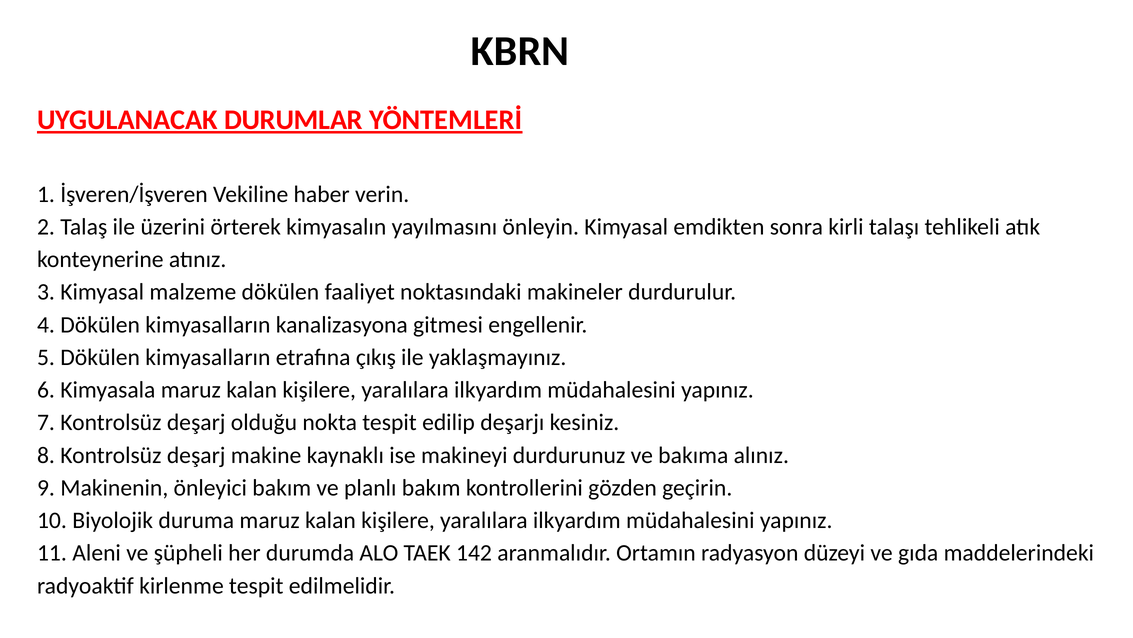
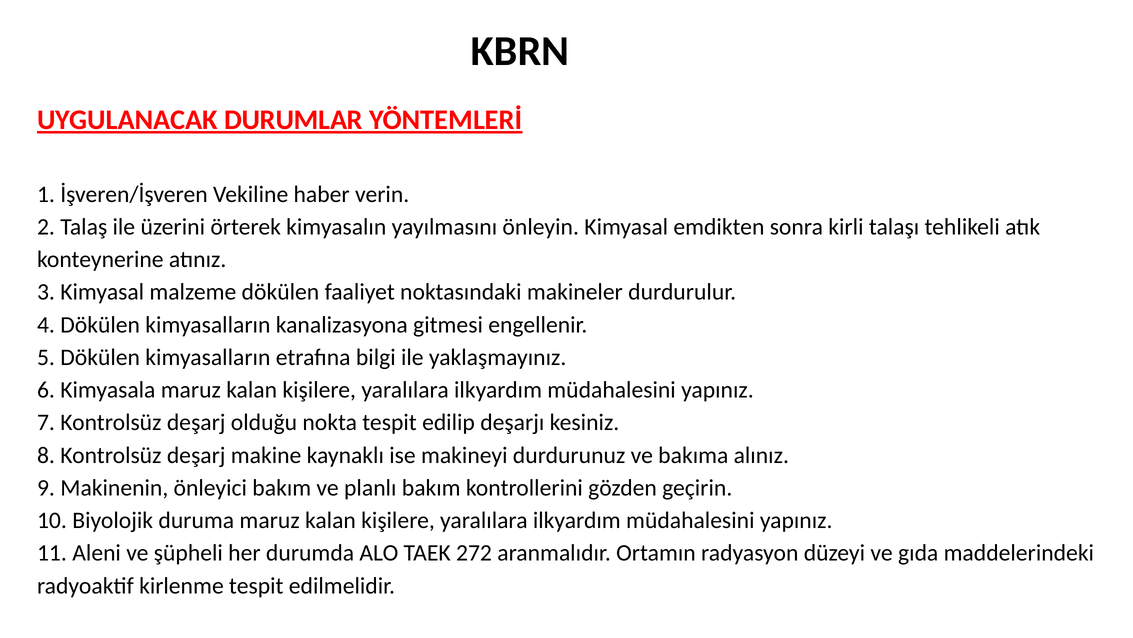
çıkış: çıkış -> bilgi
142: 142 -> 272
